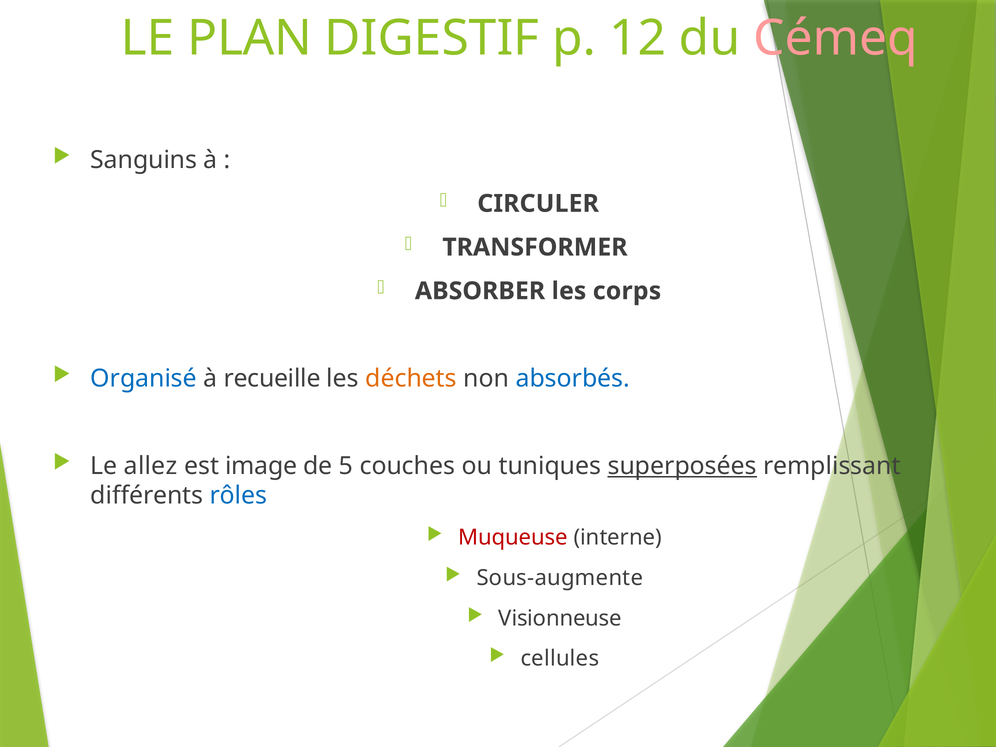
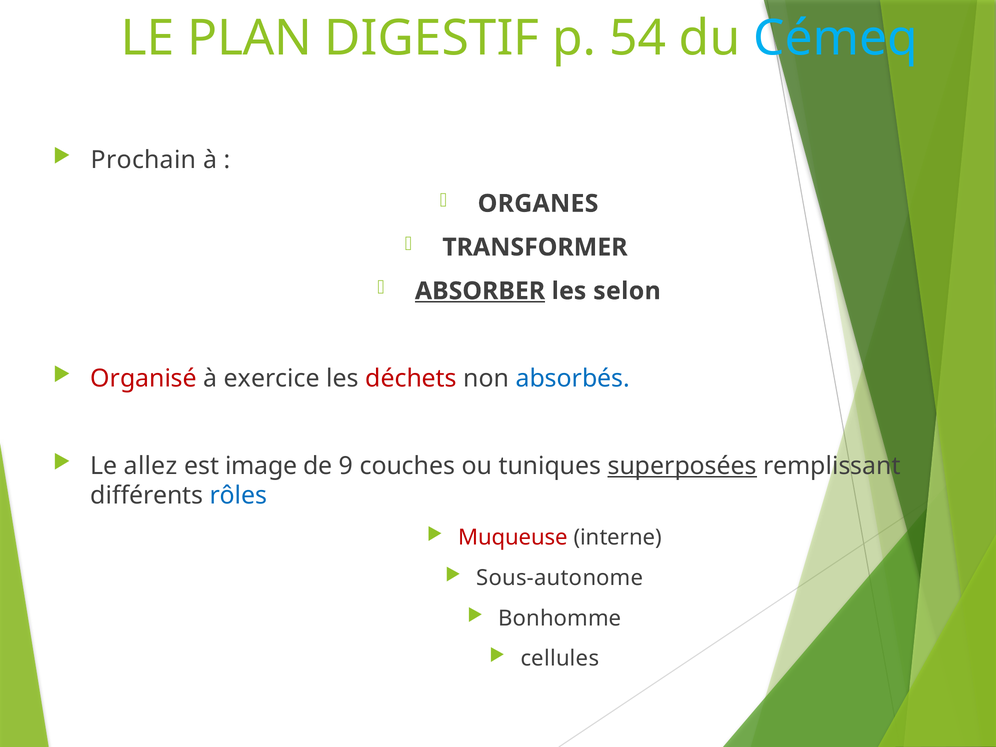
12: 12 -> 54
Cémeq colour: pink -> light blue
Sanguins: Sanguins -> Prochain
CIRCULER: CIRCULER -> ORGANES
ABSORBER underline: none -> present
corps: corps -> selon
Organisé colour: blue -> red
recueille: recueille -> exercice
déchets colour: orange -> red
5: 5 -> 9
Sous-augmente: Sous-augmente -> Sous-autonome
Visionneuse: Visionneuse -> Bonhomme
